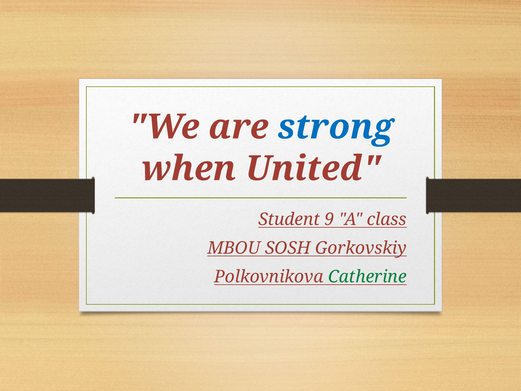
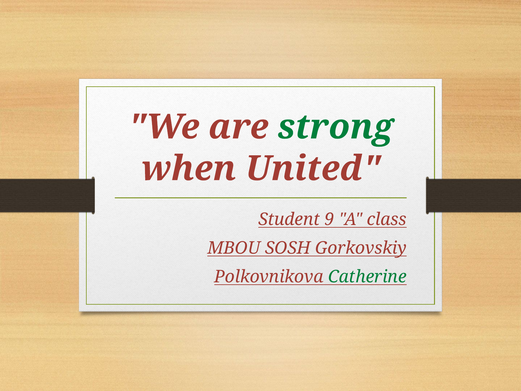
strong colour: blue -> green
